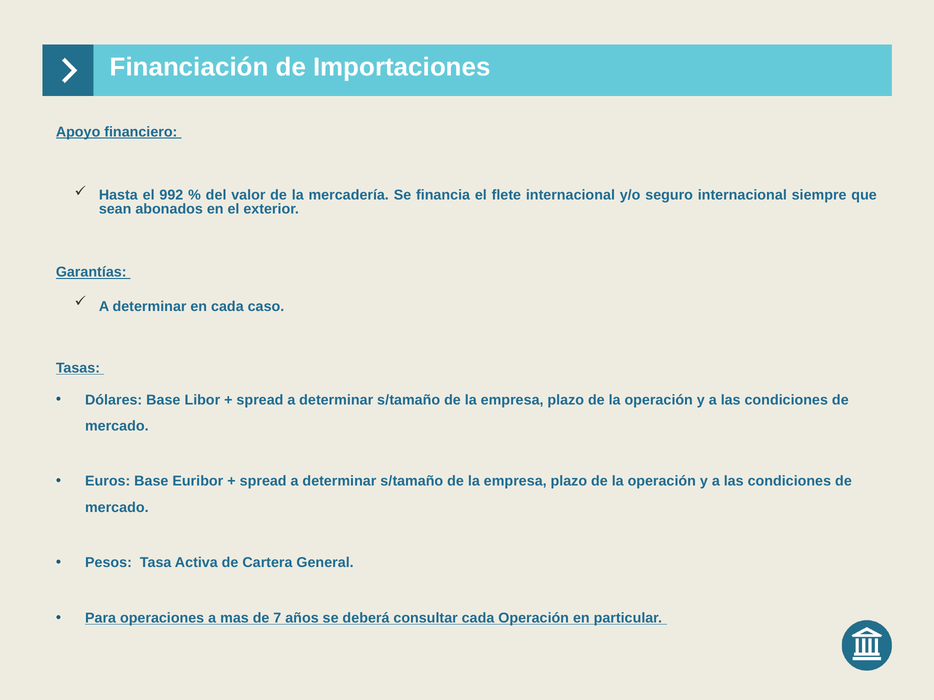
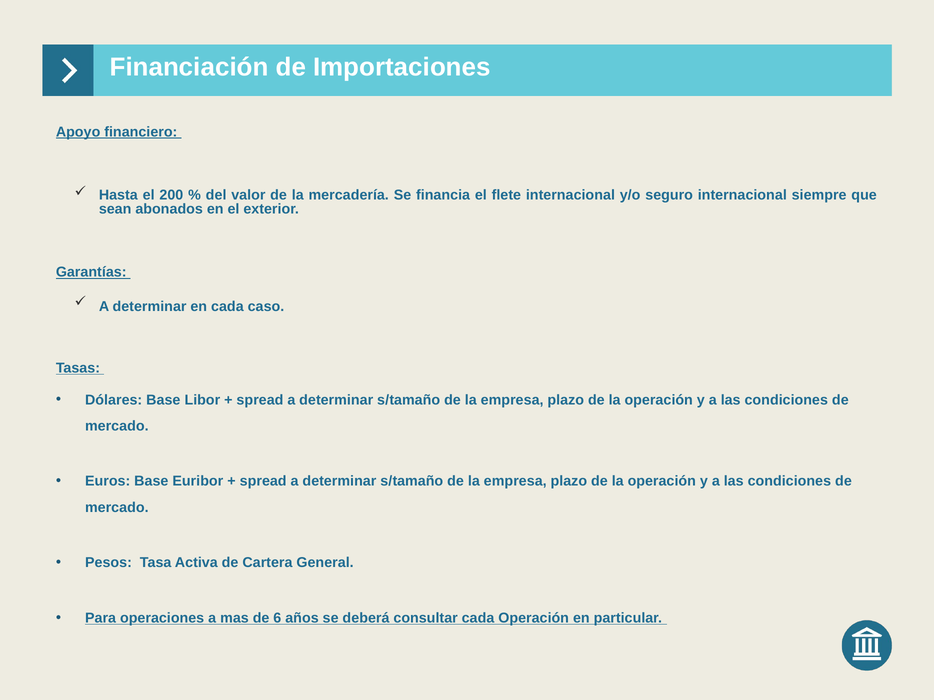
992: 992 -> 200
7: 7 -> 6
